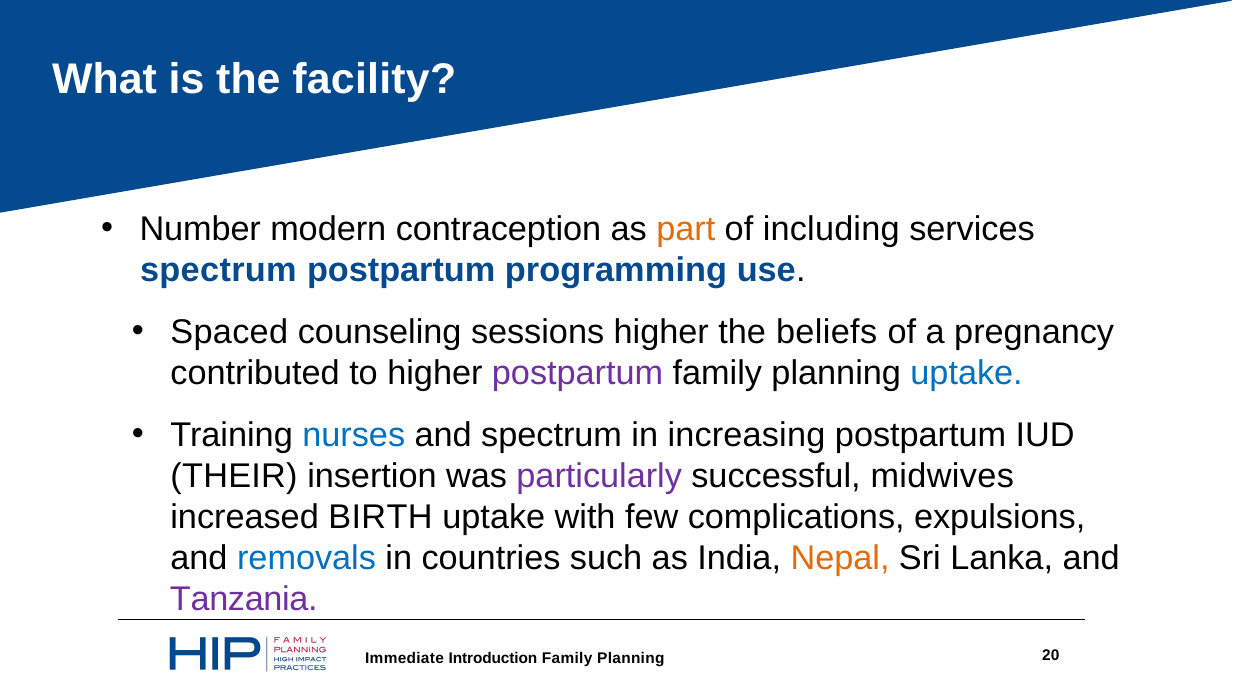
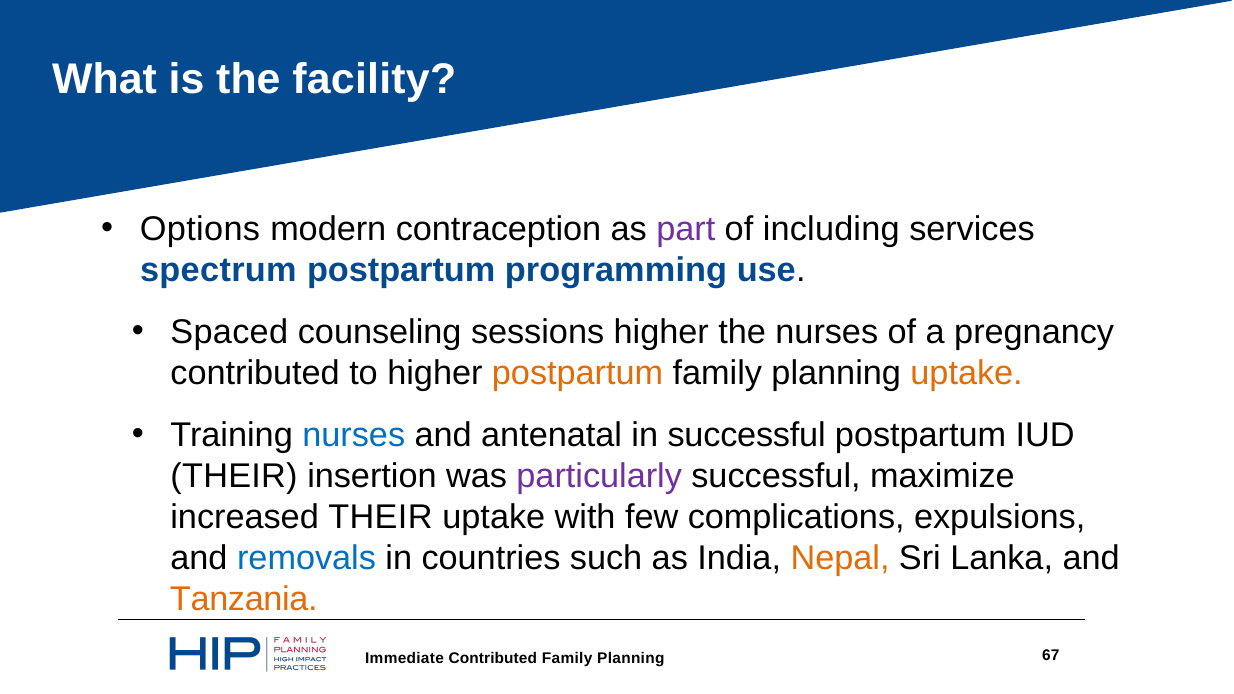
Number: Number -> Options
part colour: orange -> purple
the beliefs: beliefs -> nurses
postpartum at (578, 373) colour: purple -> orange
uptake at (967, 373) colour: blue -> orange
and spectrum: spectrum -> antenatal
in increasing: increasing -> successful
midwives: midwives -> maximize
increased BIRTH: BIRTH -> THEIR
Tanzania colour: purple -> orange
Immediate Introduction: Introduction -> Contributed
20: 20 -> 67
